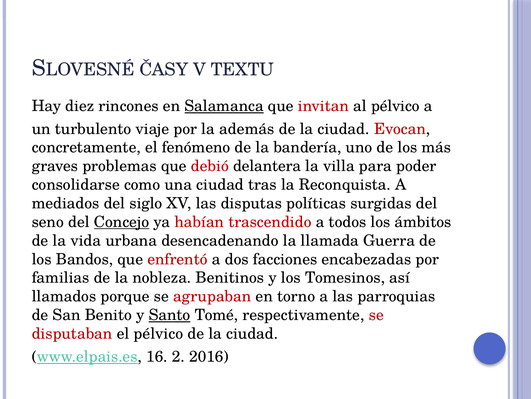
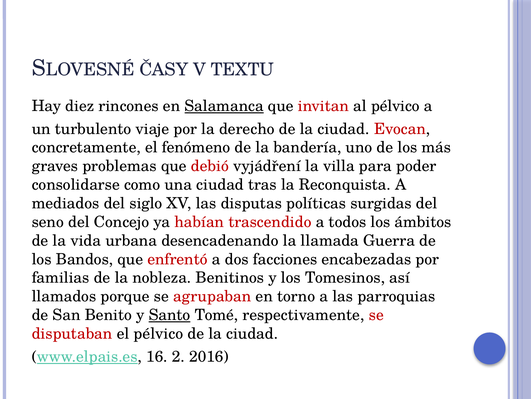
además: además -> derecho
delantera: delantera -> vyjádření
Concejo underline: present -> none
